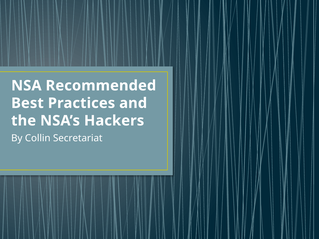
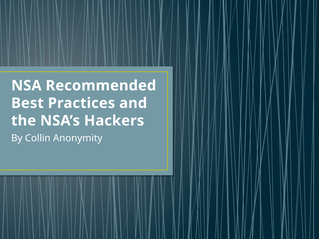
Secretariat: Secretariat -> Anonymity
